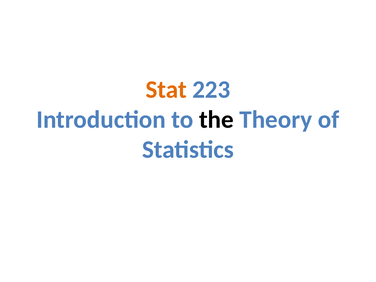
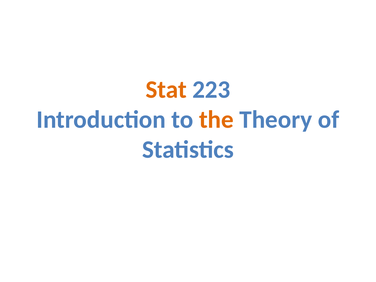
the colour: black -> orange
